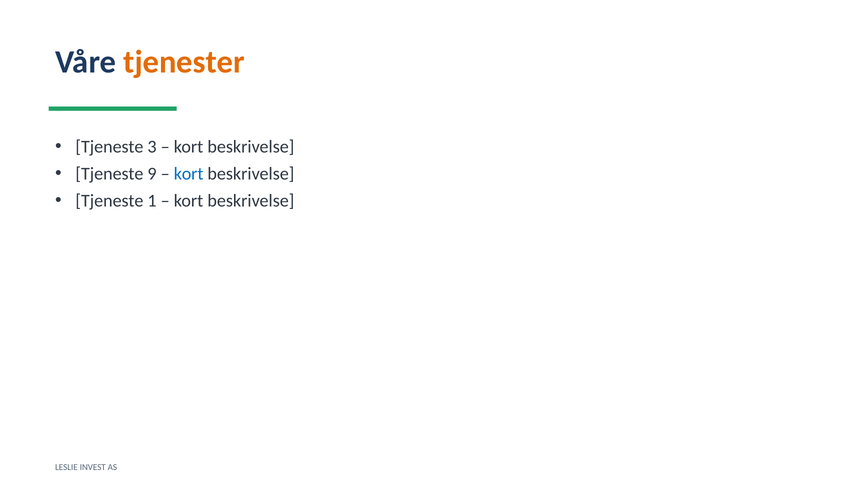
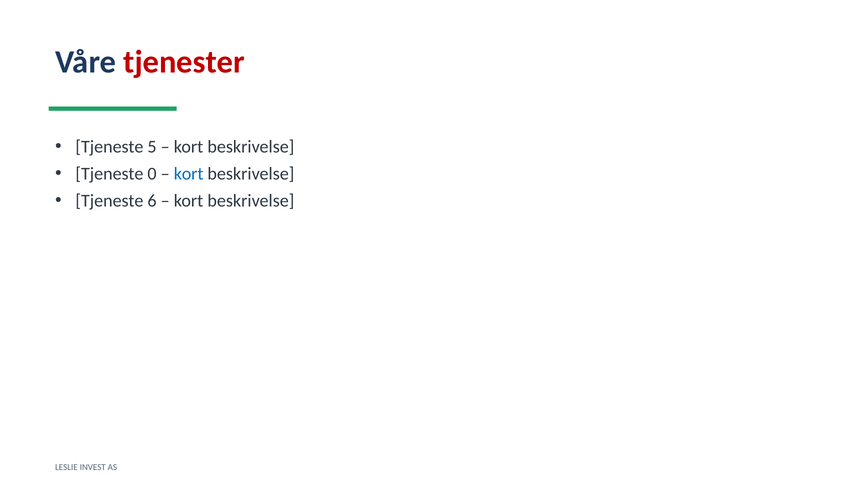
tjenester colour: orange -> red
3: 3 -> 5
9: 9 -> 0
1: 1 -> 6
